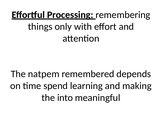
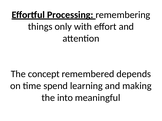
natpem: natpem -> concept
